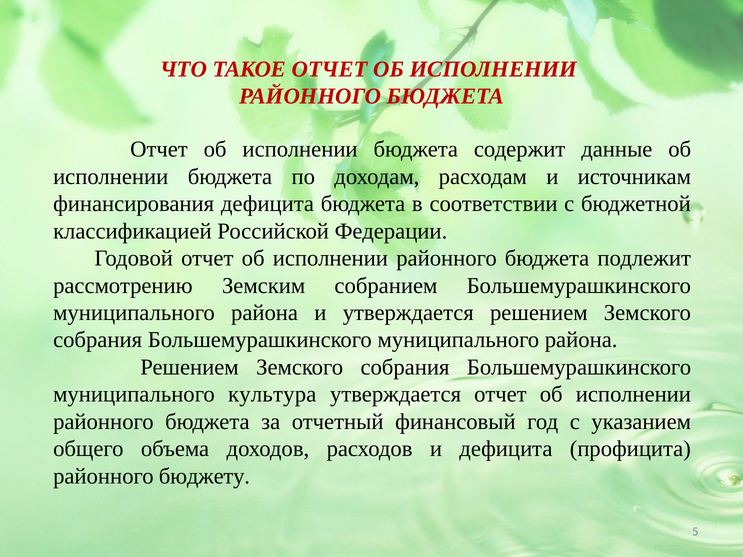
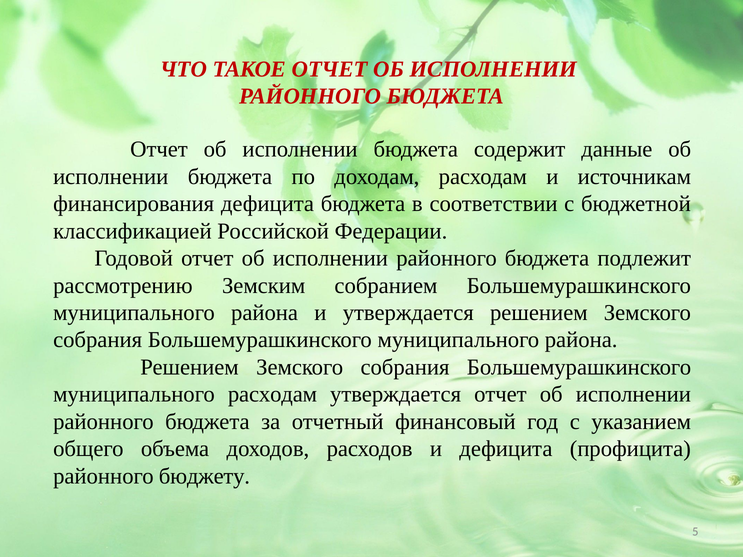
муниципального культура: культура -> расходам
